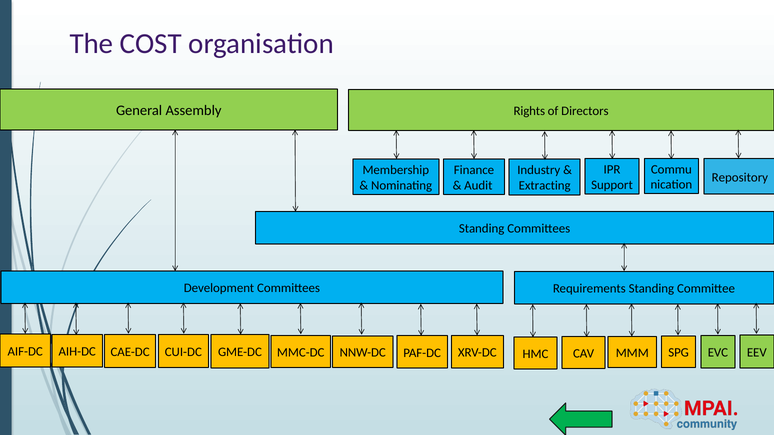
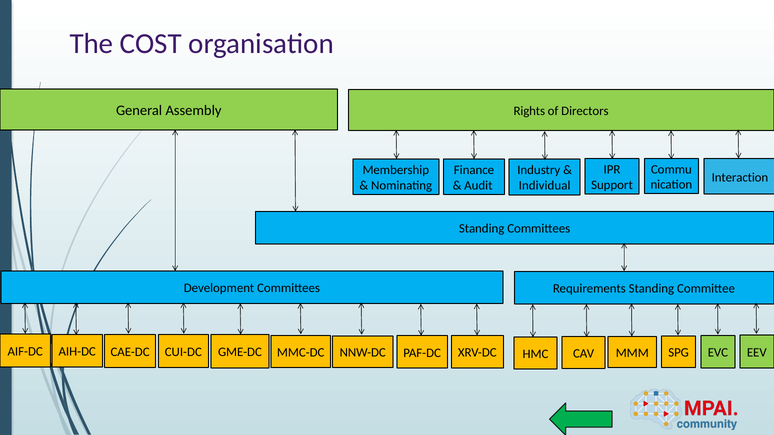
Repository: Repository -> Interaction
Extracting: Extracting -> Individual
